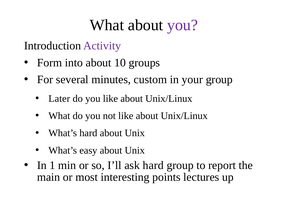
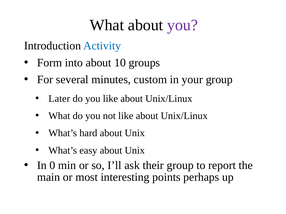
Activity colour: purple -> blue
1: 1 -> 0
ask hard: hard -> their
lectures: lectures -> perhaps
